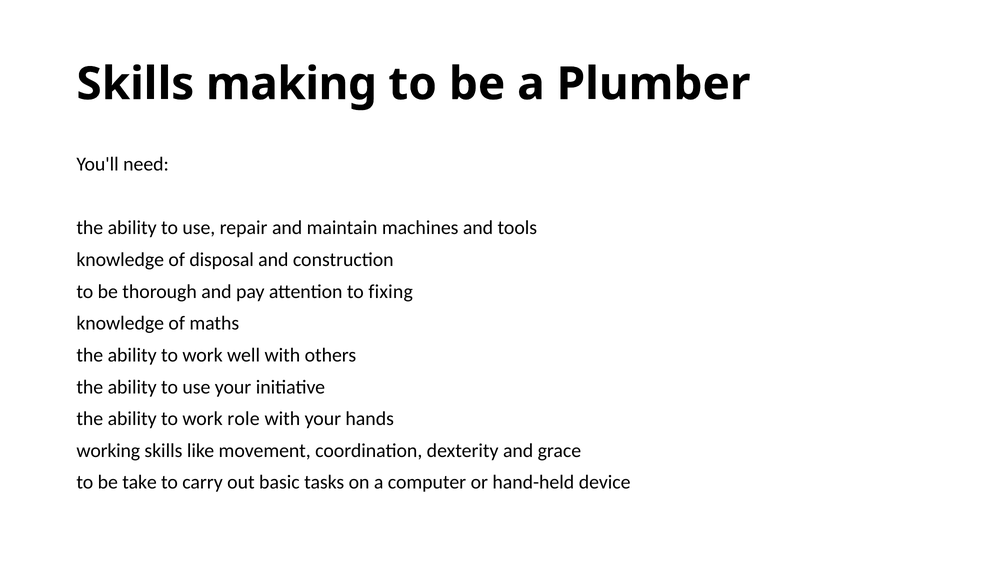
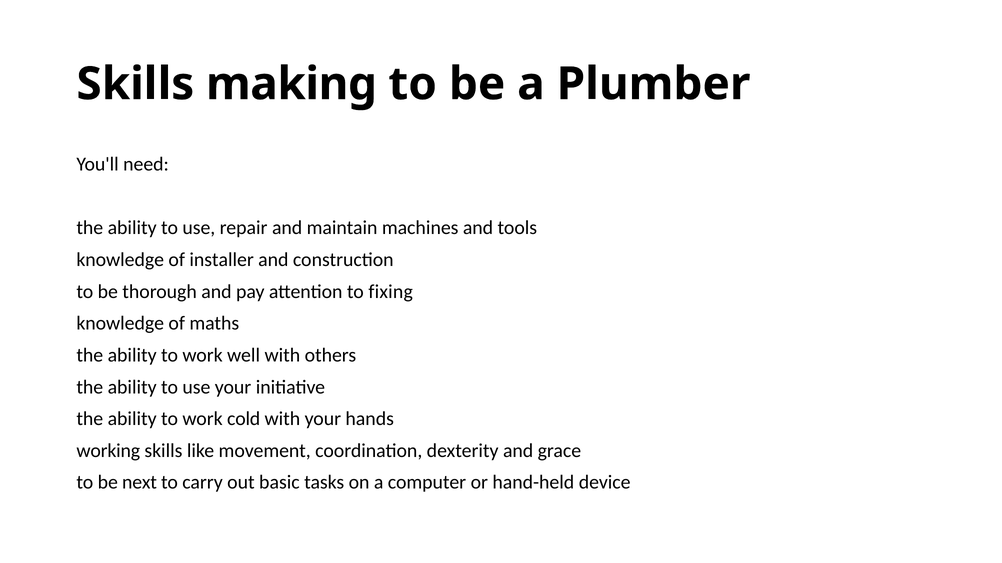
disposal: disposal -> installer
role: role -> cold
take: take -> next
